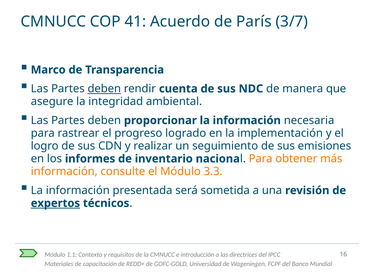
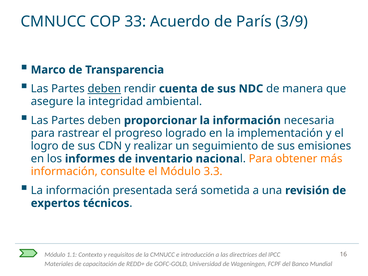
41: 41 -> 33
3/7: 3/7 -> 3/9
expertos underline: present -> none
